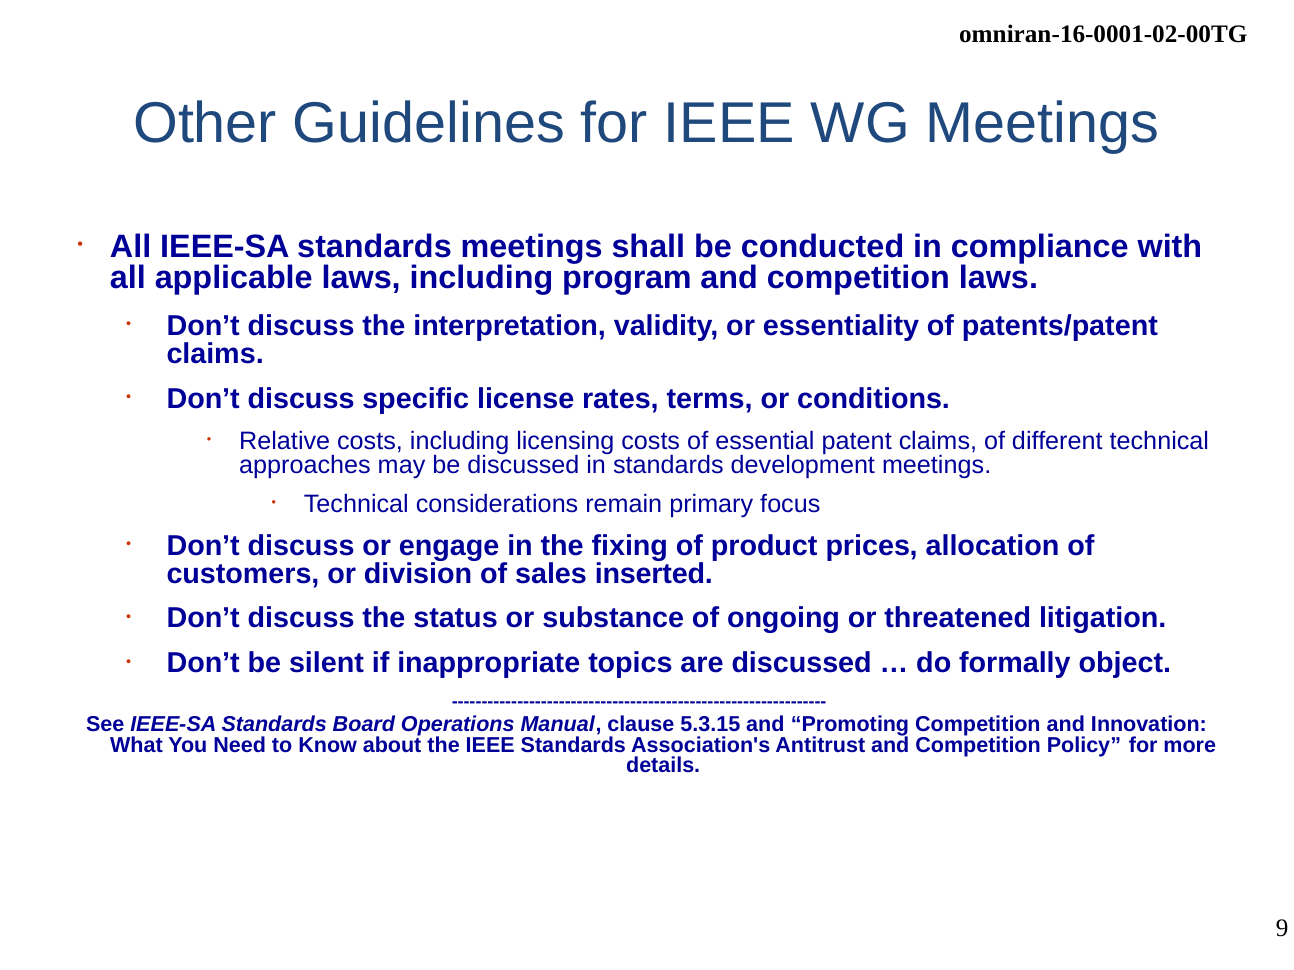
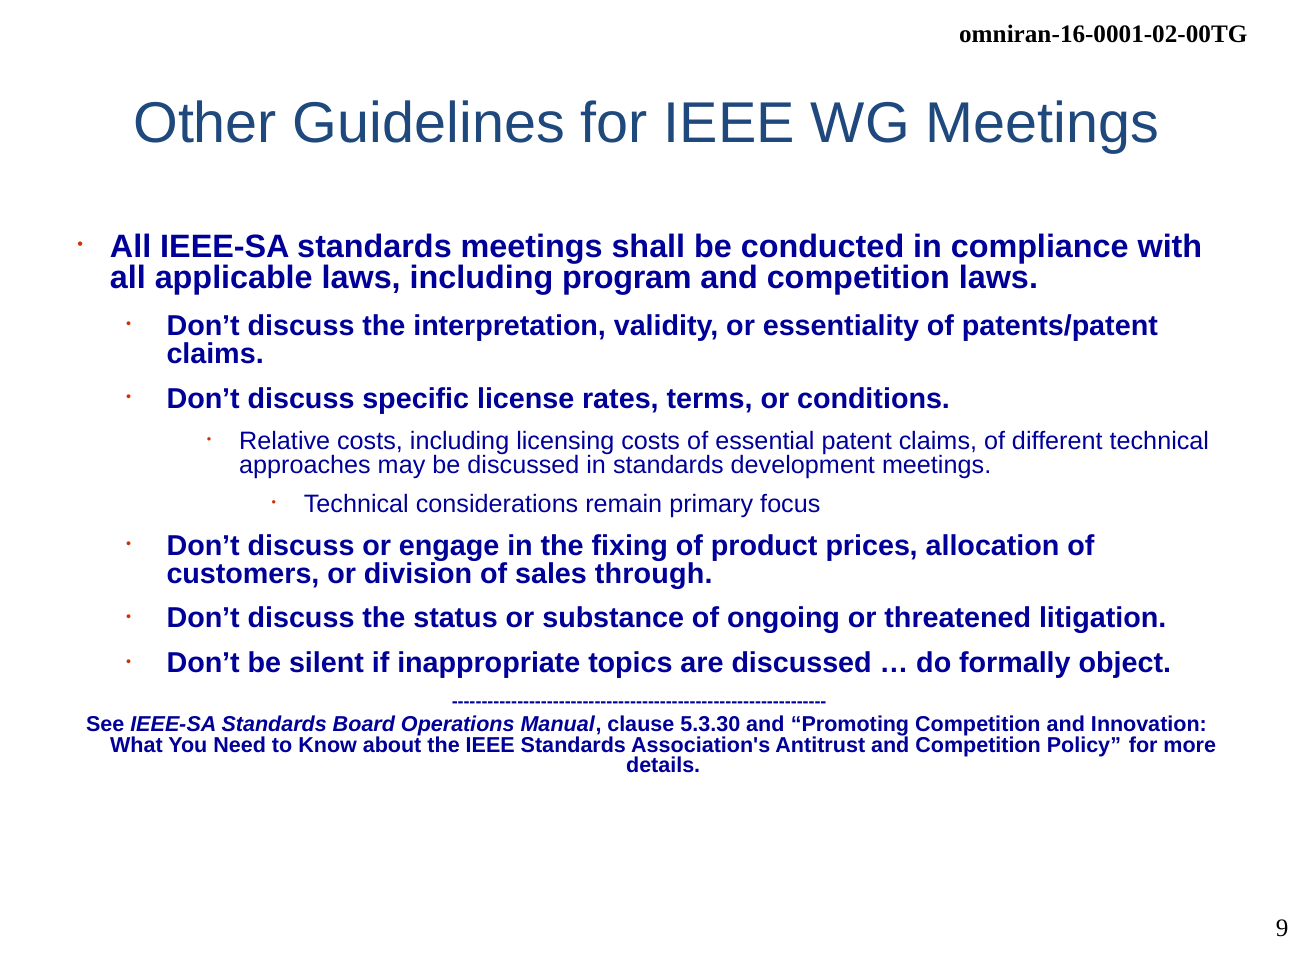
inserted: inserted -> through
5.3.15: 5.3.15 -> 5.3.30
